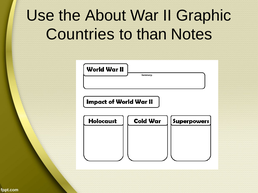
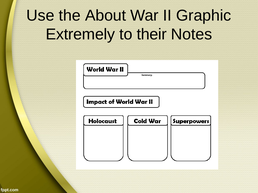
Countries: Countries -> Extremely
than: than -> their
